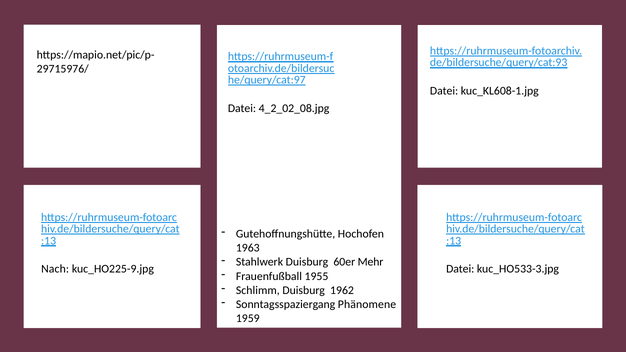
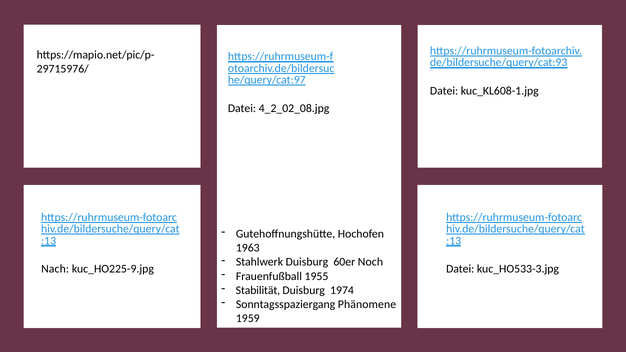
Mehr: Mehr -> Noch
Schlimm: Schlimm -> Stabilität
1962: 1962 -> 1974
